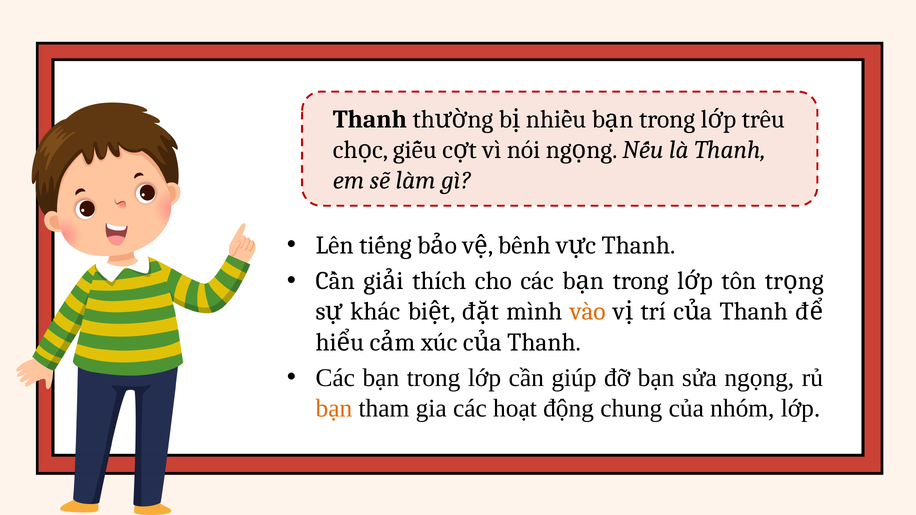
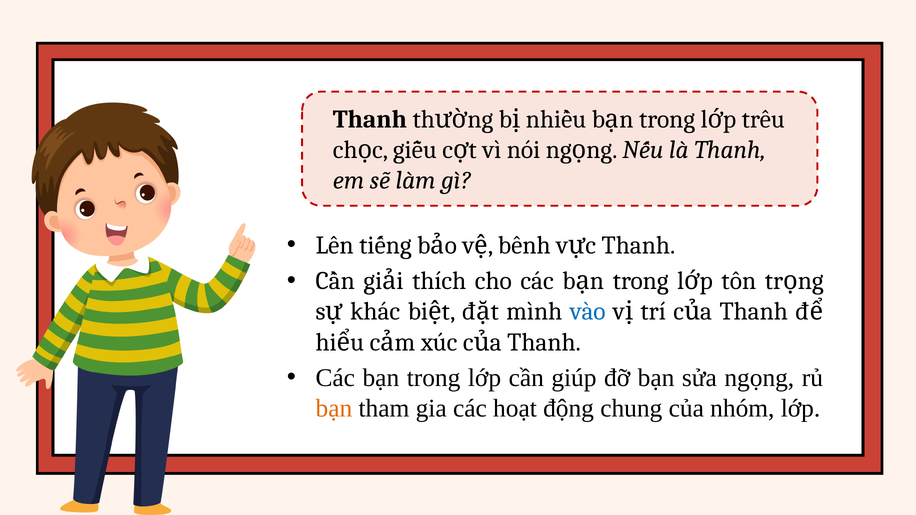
vào colour: orange -> blue
